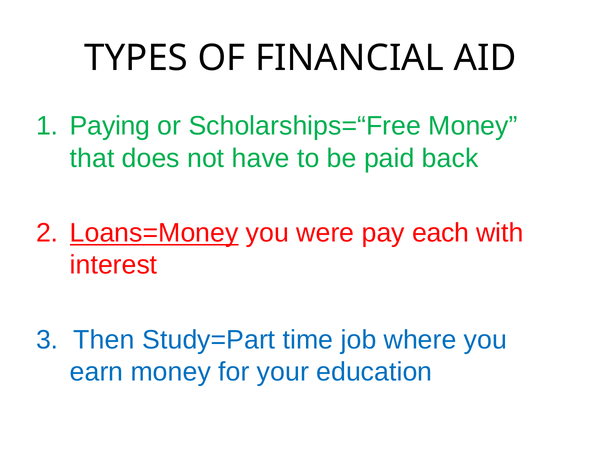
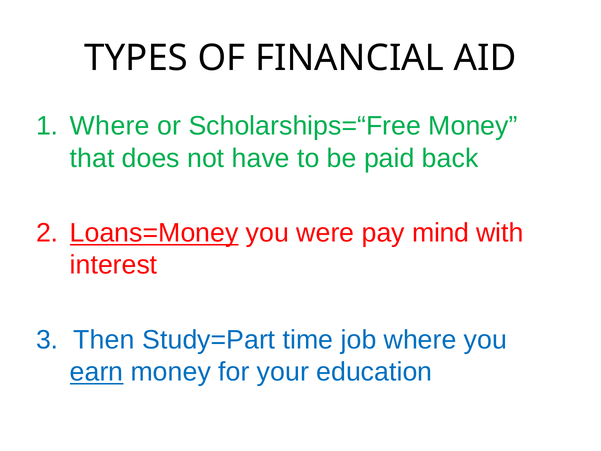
Paying at (110, 126): Paying -> Where
each: each -> mind
earn underline: none -> present
